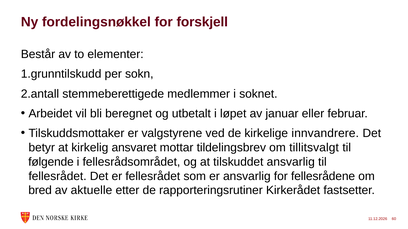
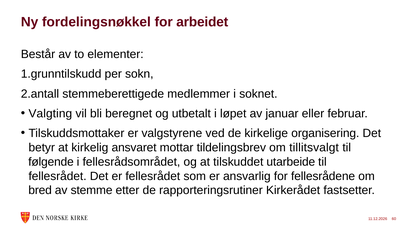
forskjell: forskjell -> arbeidet
Arbeidet: Arbeidet -> Valgting
innvandrere: innvandrere -> organisering
tilskuddet ansvarlig: ansvarlig -> utarbeide
aktuelle: aktuelle -> stemme
